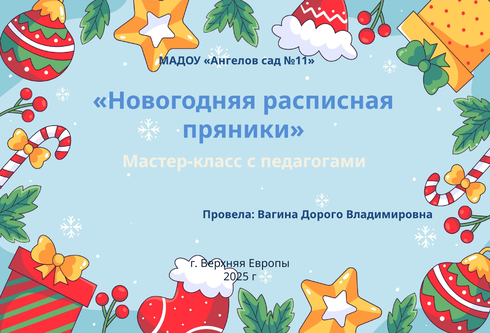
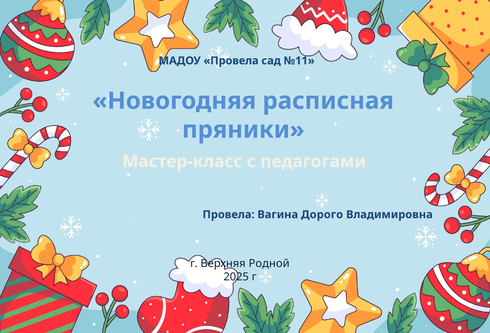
МАДОУ Ангелов: Ангелов -> Провела
Европы: Европы -> Родной
